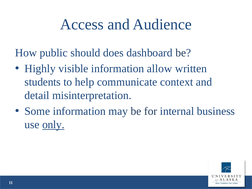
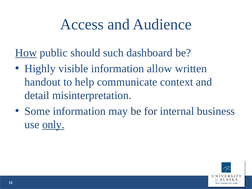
How underline: none -> present
does: does -> such
students: students -> handout
